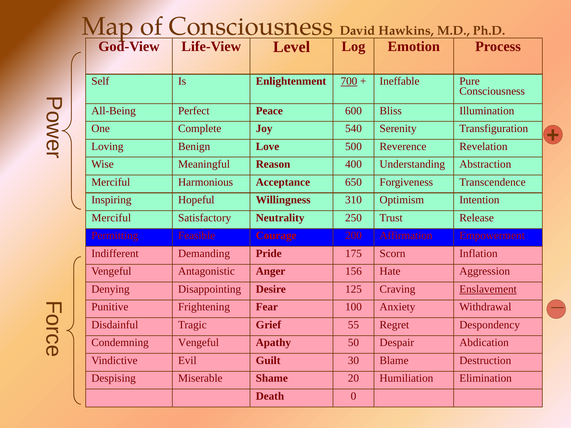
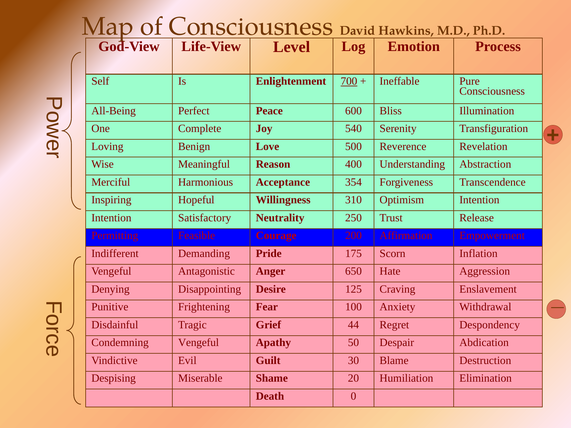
650: 650 -> 354
Merciful at (111, 218): Merciful -> Intention
156: 156 -> 650
Enslavement underline: present -> none
55: 55 -> 44
